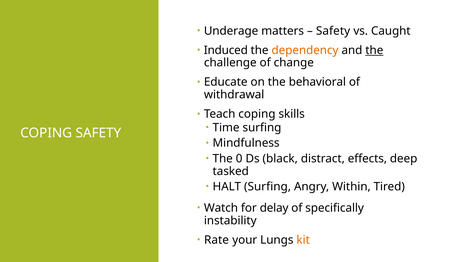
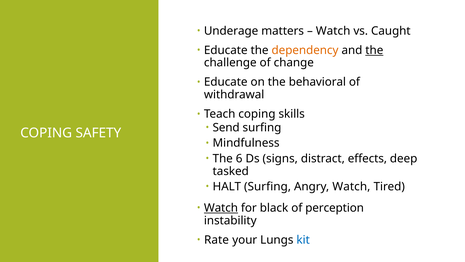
Safety at (333, 31): Safety -> Watch
Induced at (226, 50): Induced -> Educate
Time: Time -> Send
0: 0 -> 6
black: black -> signs
Angry Within: Within -> Watch
Watch at (221, 208) underline: none -> present
delay: delay -> black
specifically: specifically -> perception
kit colour: orange -> blue
